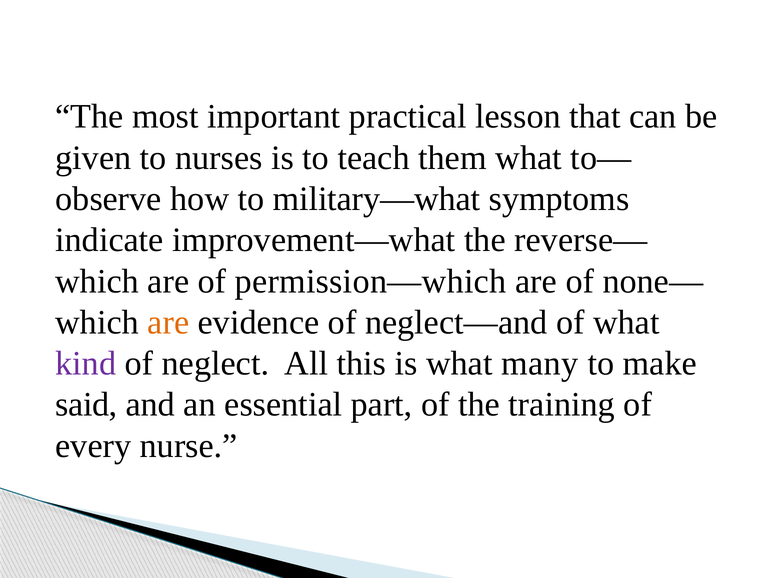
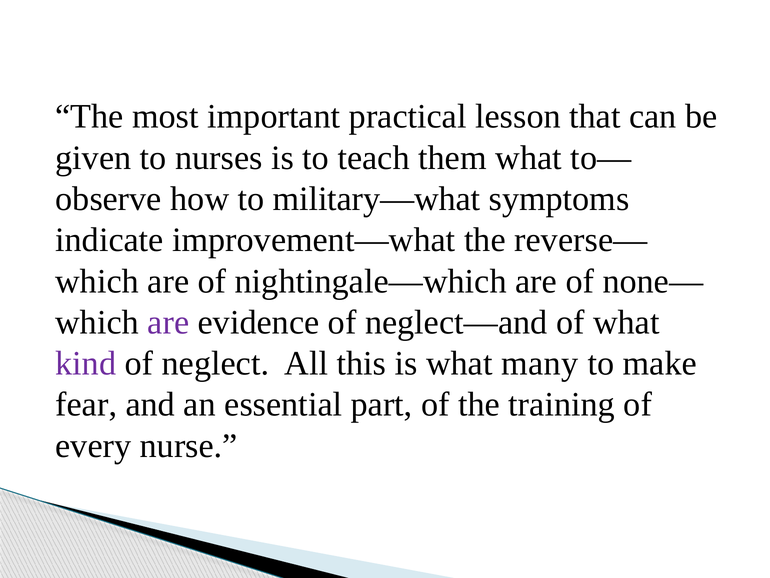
permission—which: permission—which -> nightingale—which
are at (168, 322) colour: orange -> purple
said: said -> fear
